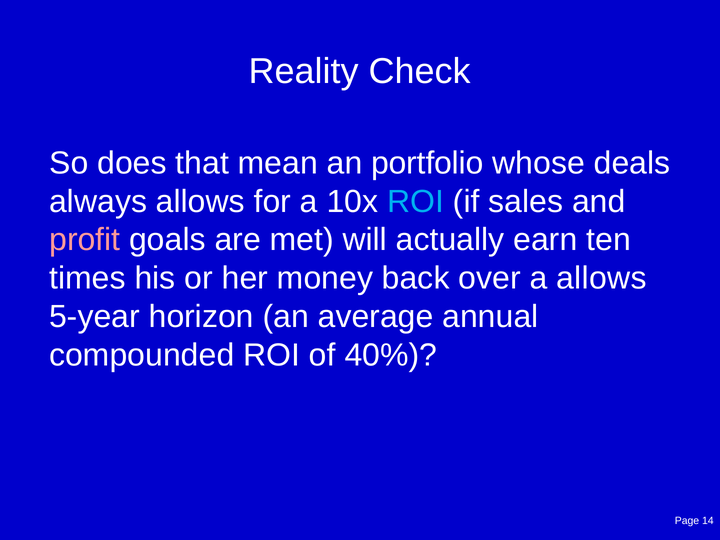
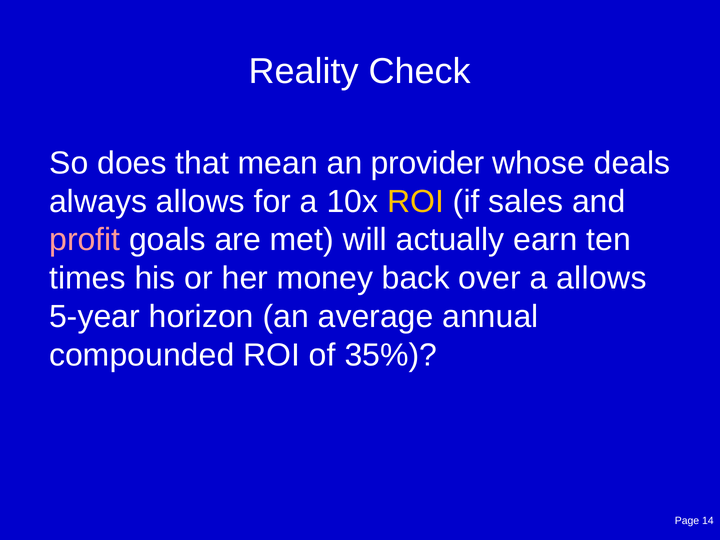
portfolio: portfolio -> provider
ROI at (416, 201) colour: light blue -> yellow
40%: 40% -> 35%
